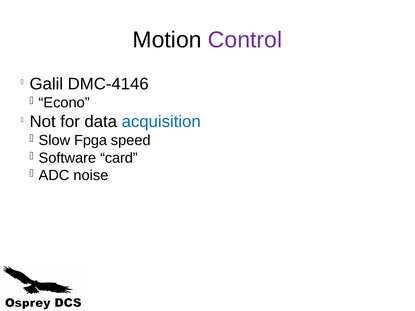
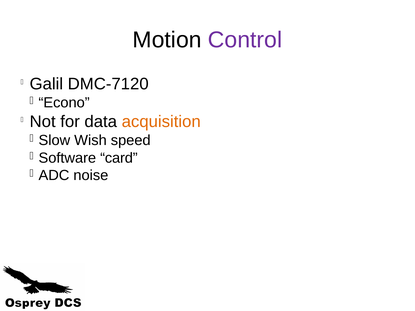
DMC-4146: DMC-4146 -> DMC-7120
acquisition colour: blue -> orange
Fpga: Fpga -> Wish
